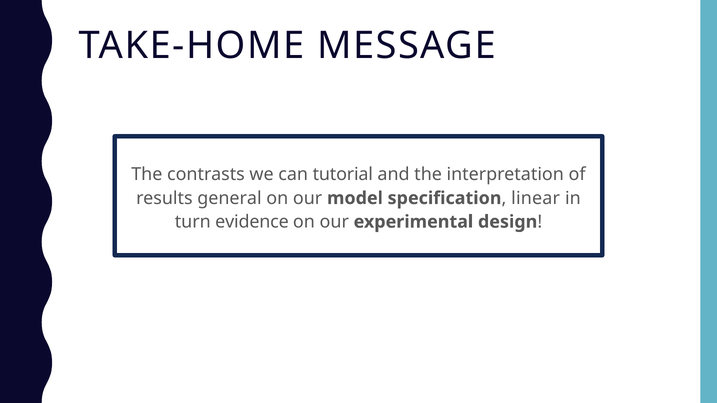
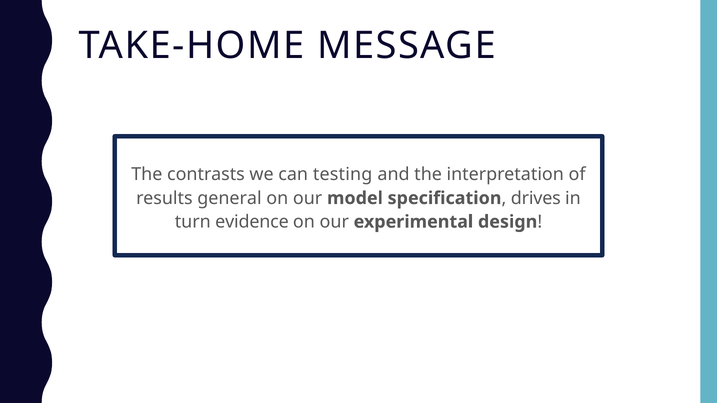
tutorial: tutorial -> testing
linear: linear -> drives
